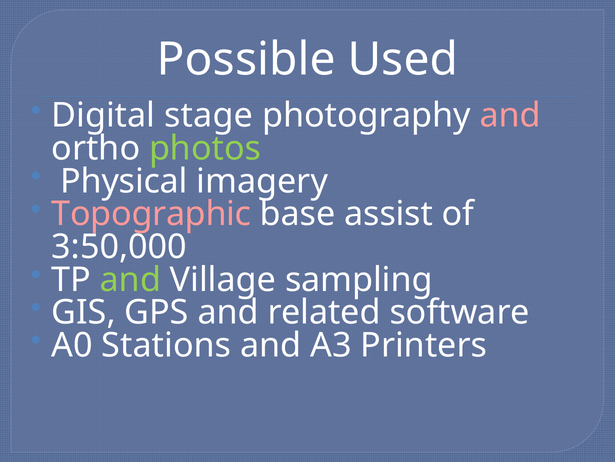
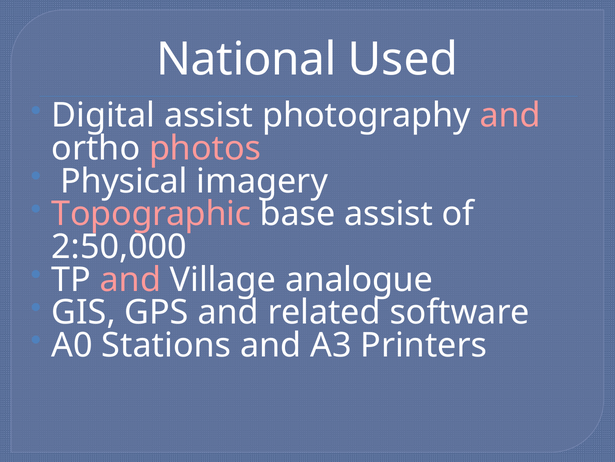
Possible: Possible -> National
Digital stage: stage -> assist
photos colour: light green -> pink
3:50,000: 3:50,000 -> 2:50,000
and at (130, 279) colour: light green -> pink
sampling: sampling -> analogue
